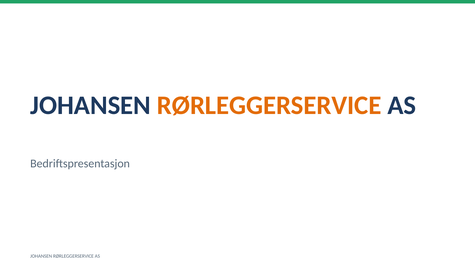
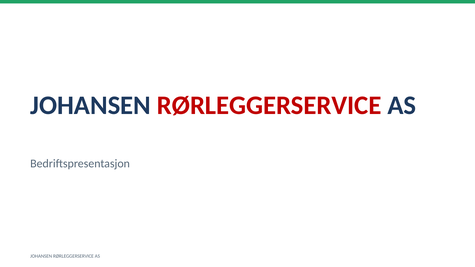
RØRLEGGERSERVICE at (269, 105) colour: orange -> red
